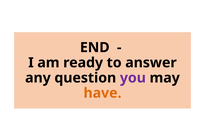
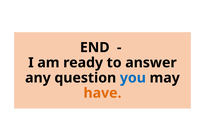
you colour: purple -> blue
